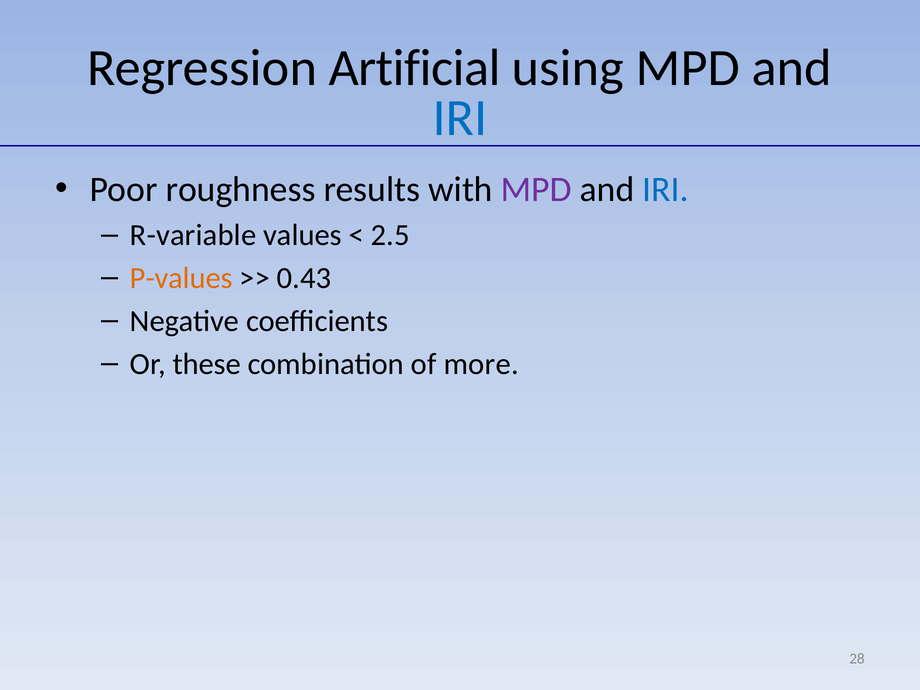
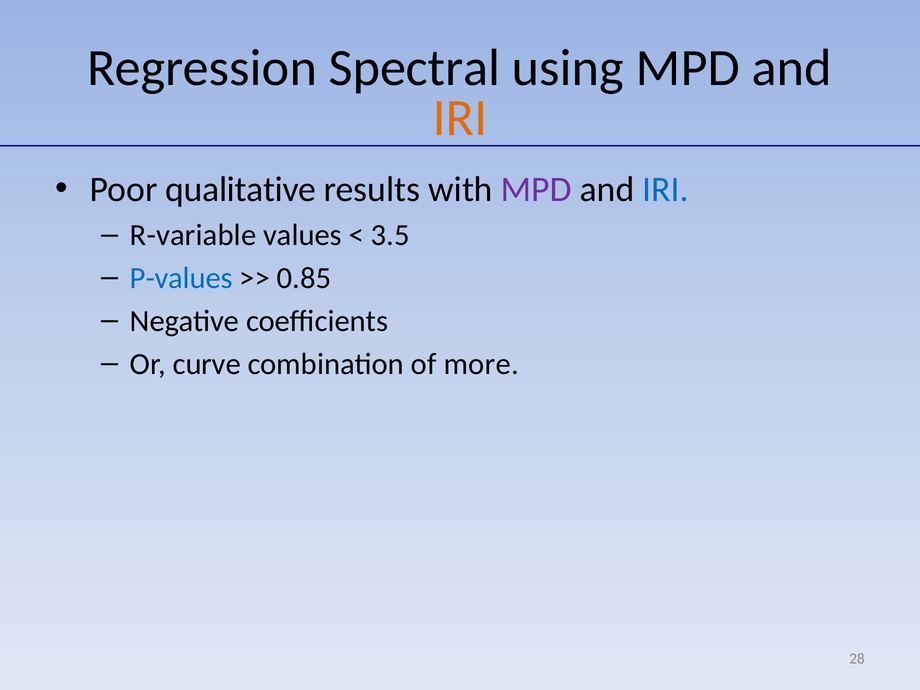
Artificial: Artificial -> Spectral
IRI at (460, 118) colour: blue -> orange
roughness: roughness -> qualitative
2.5: 2.5 -> 3.5
P-values colour: orange -> blue
0.43: 0.43 -> 0.85
these: these -> curve
